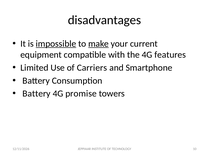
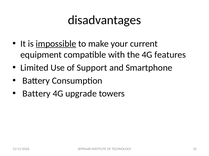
make underline: present -> none
Carriers: Carriers -> Support
promise: promise -> upgrade
